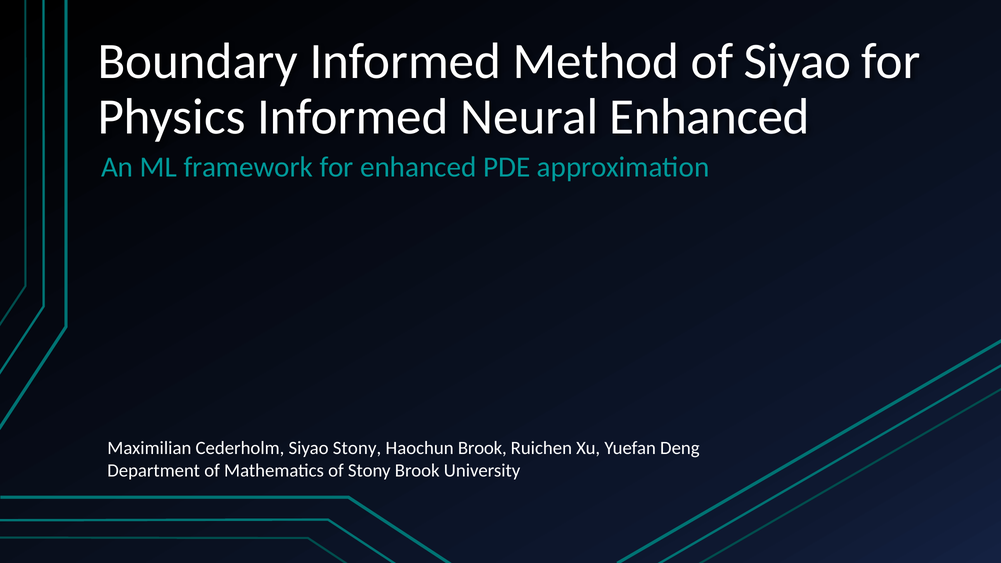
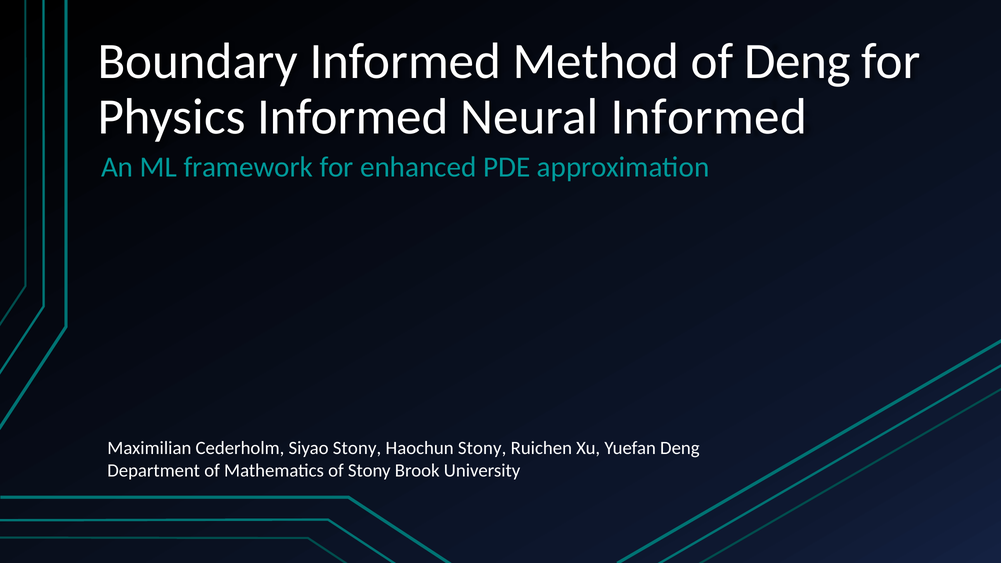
of Siyao: Siyao -> Deng
Neural Enhanced: Enhanced -> Informed
Haochun Brook: Brook -> Stony
